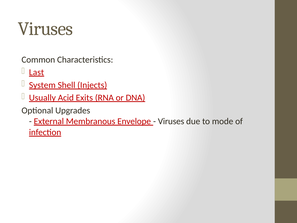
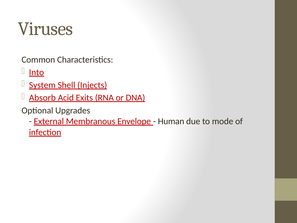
Last: Last -> Into
Usually: Usually -> Absorb
Viruses at (171, 121): Viruses -> Human
